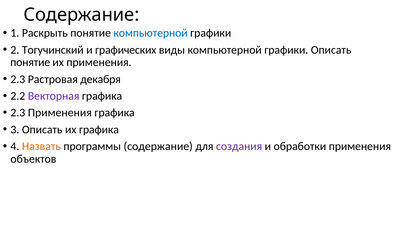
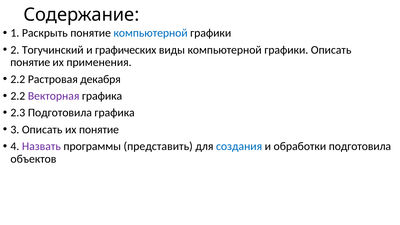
2.3 at (18, 79): 2.3 -> 2.2
2.3 Применения: Применения -> Подготовила
их графика: графика -> понятие
Назвать colour: orange -> purple
программы содержание: содержание -> представить
создания colour: purple -> blue
обработки применения: применения -> подготовила
